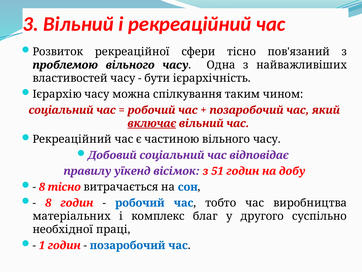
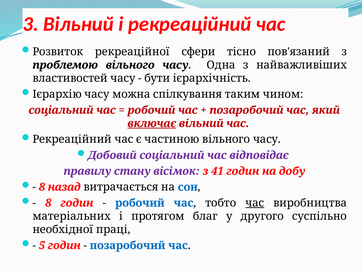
уїкенд: уїкенд -> стану
51: 51 -> 41
8 тісно: тісно -> назад
час at (255, 203) underline: none -> present
комплекс: комплекс -> протягом
1: 1 -> 5
